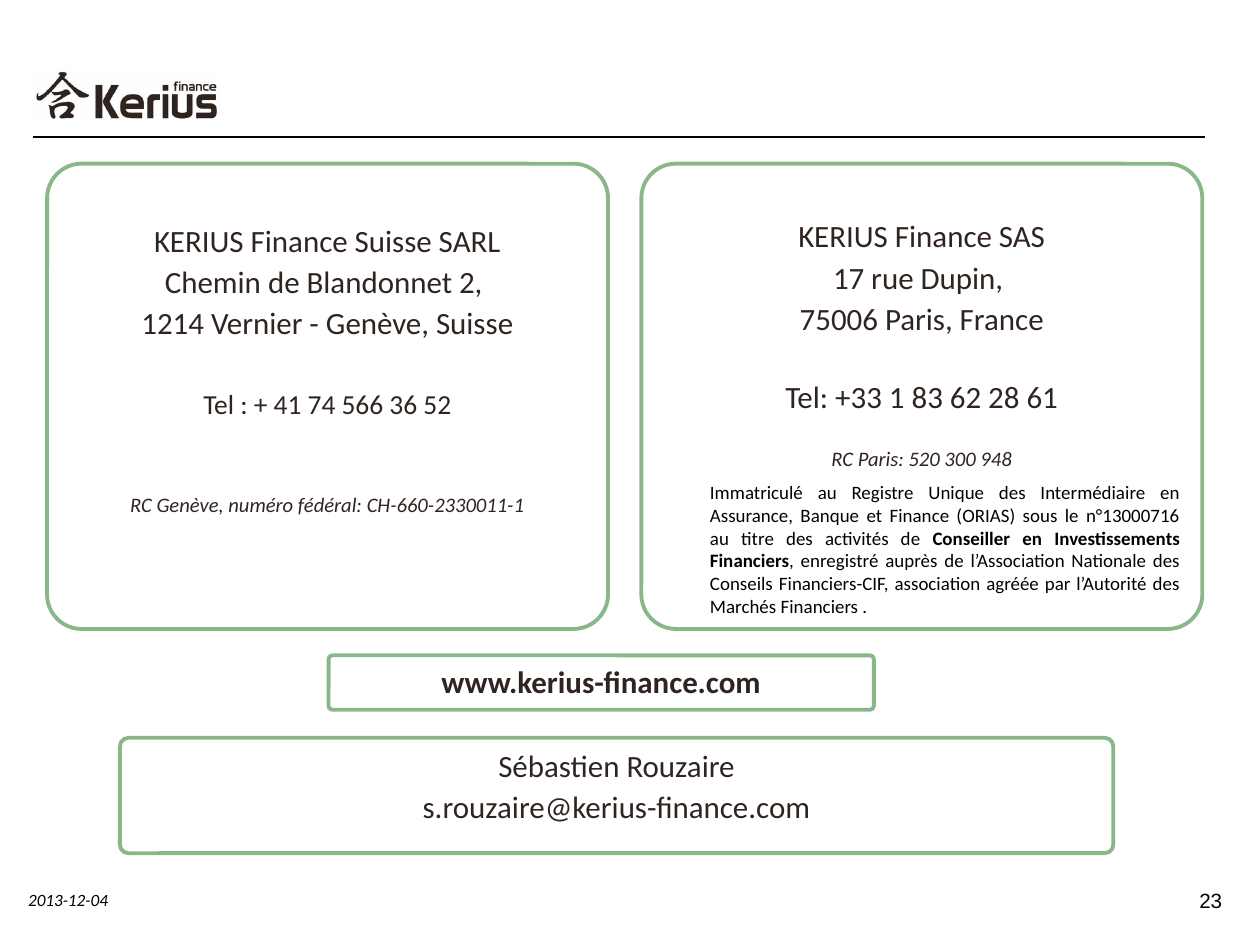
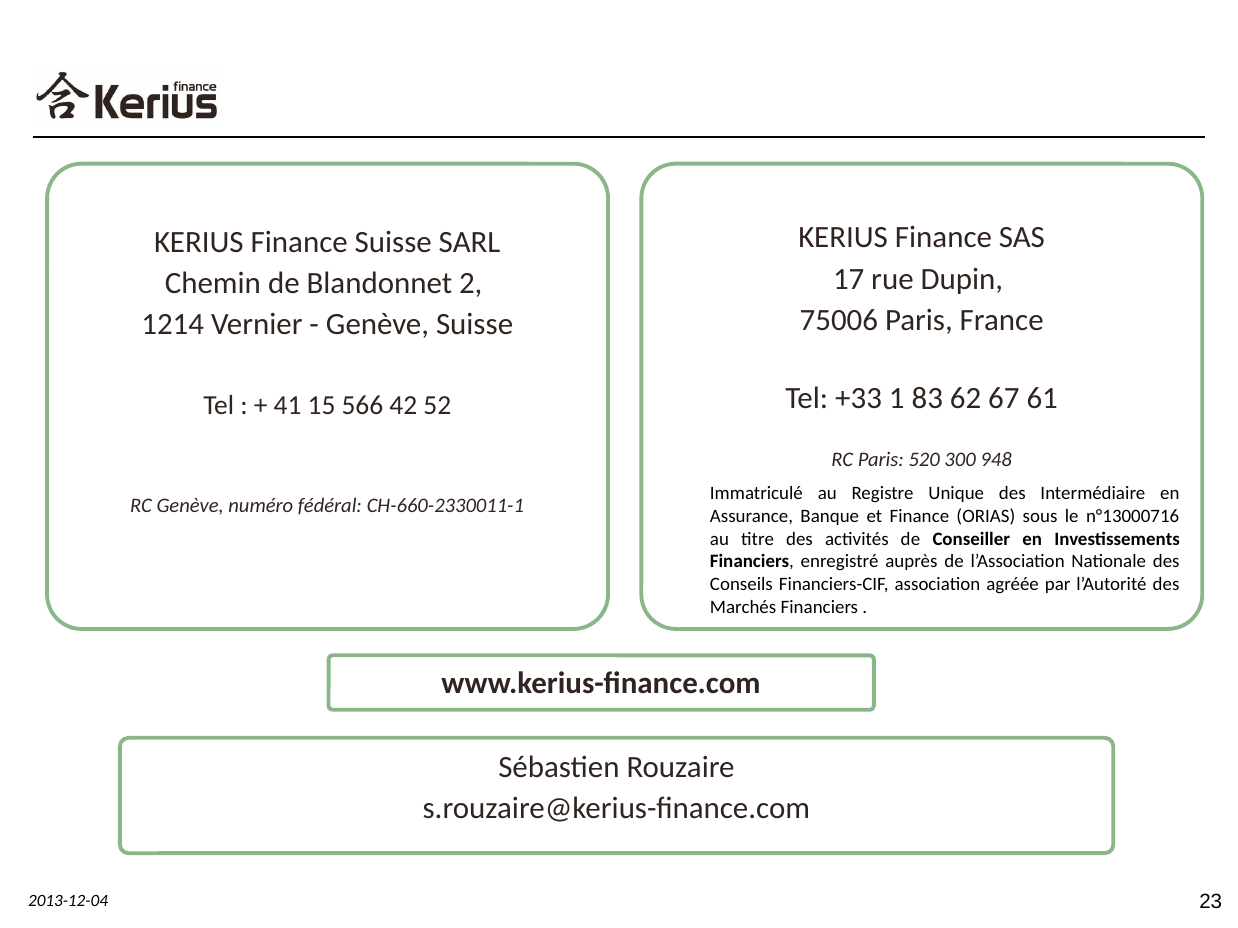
28: 28 -> 67
74: 74 -> 15
36: 36 -> 42
